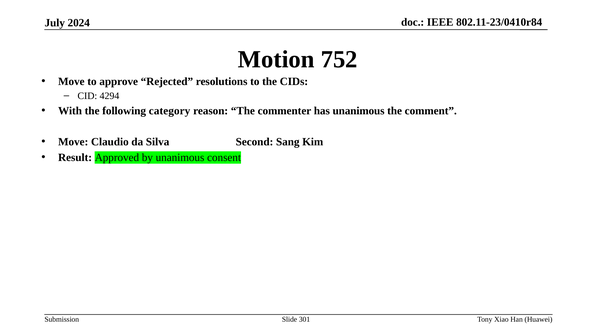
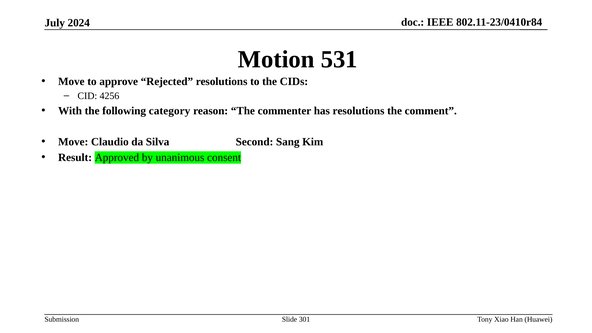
752: 752 -> 531
4294: 4294 -> 4256
has unanimous: unanimous -> resolutions
